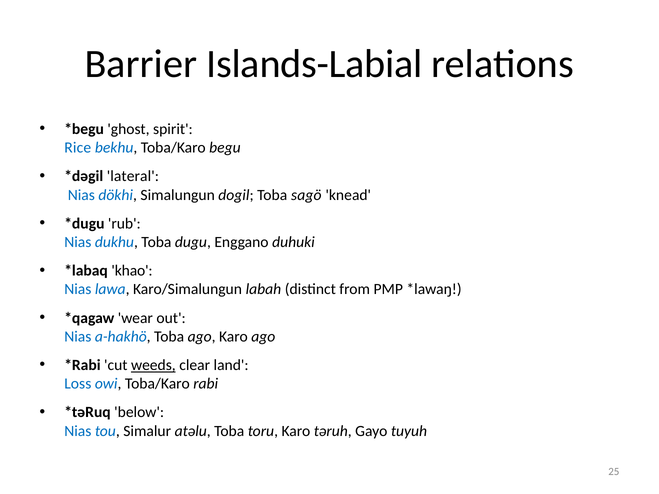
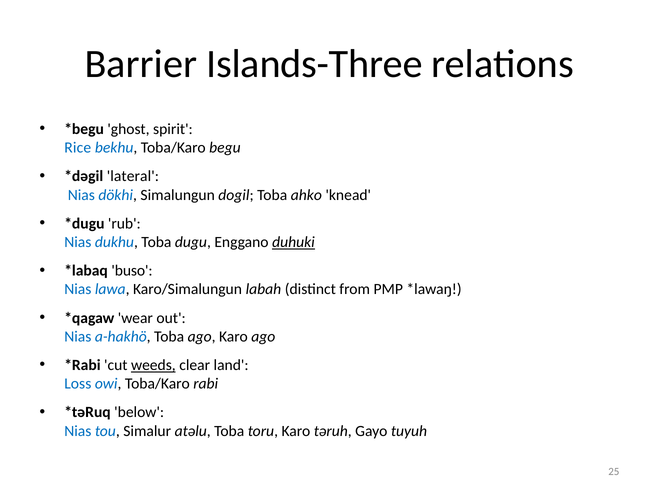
Islands-Labial: Islands-Labial -> Islands-Three
sagö: sagö -> ahko
duhuki underline: none -> present
khao: khao -> buso
